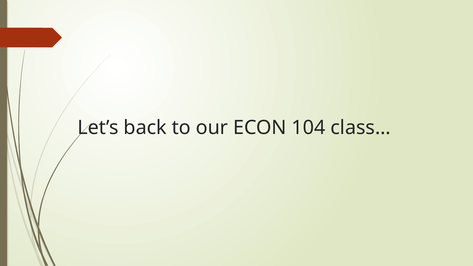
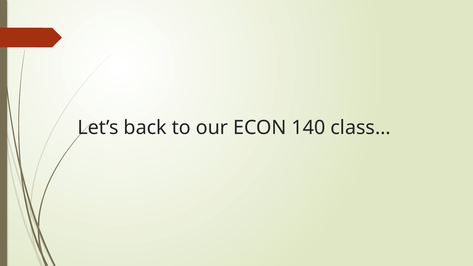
104: 104 -> 140
